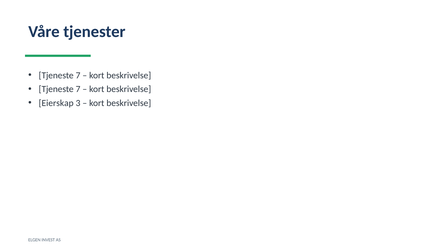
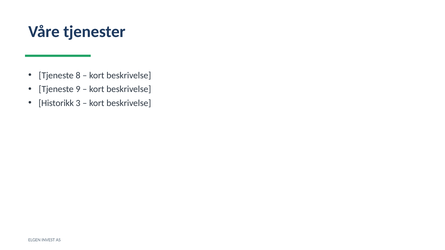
7 at (78, 75): 7 -> 8
7 at (78, 89): 7 -> 9
Eierskap: Eierskap -> Historikk
